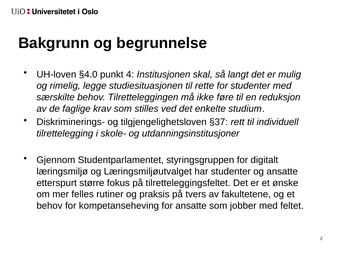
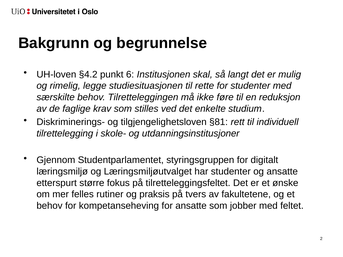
§4.0: §4.0 -> §4.2
4: 4 -> 6
§37: §37 -> §81
